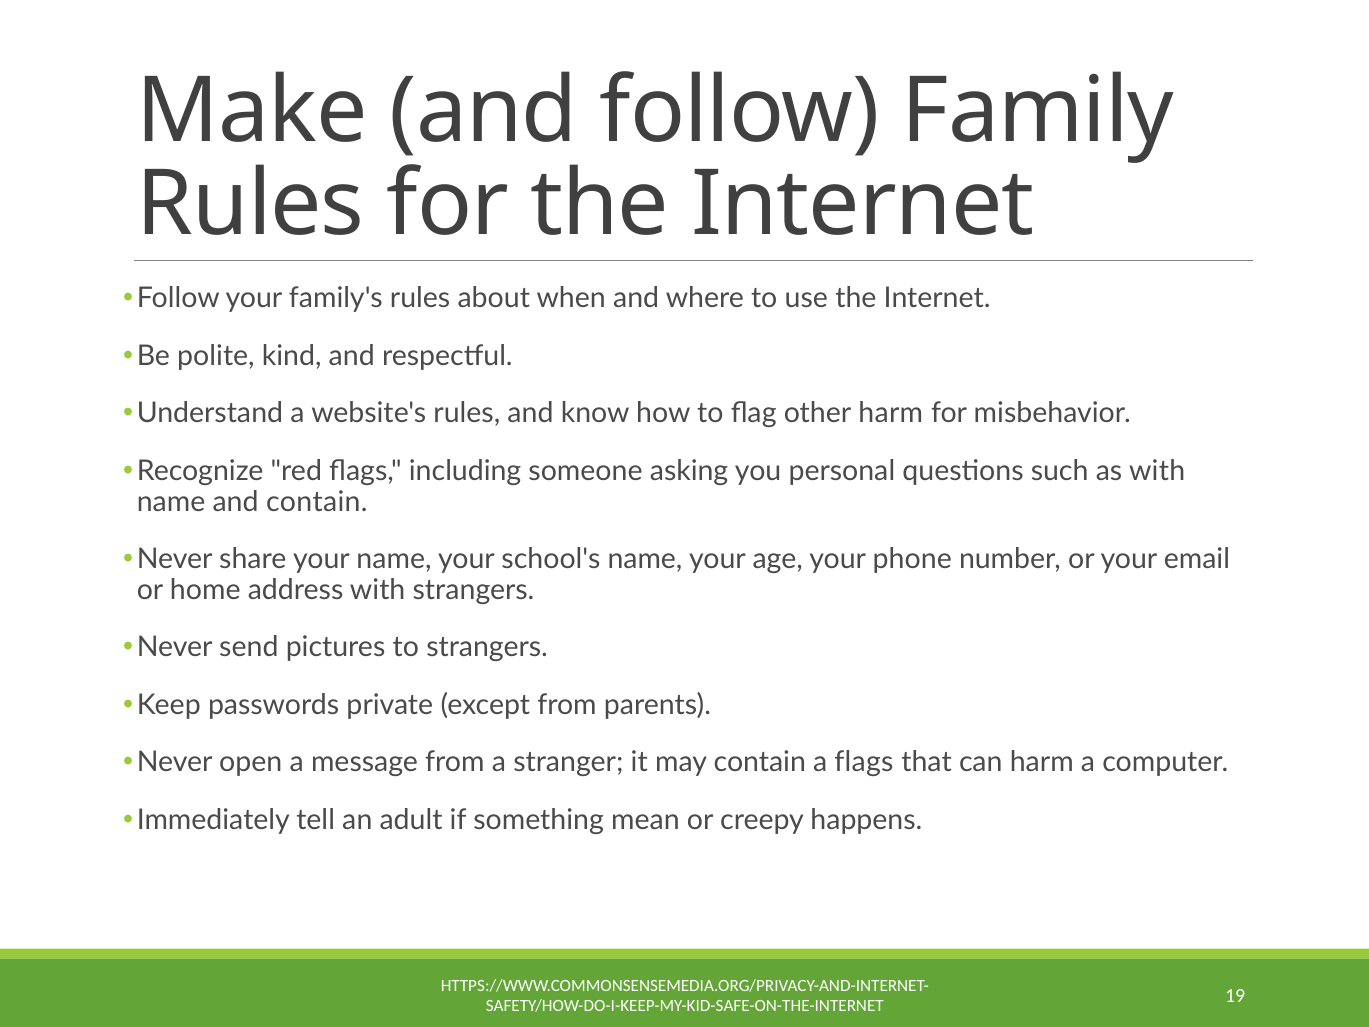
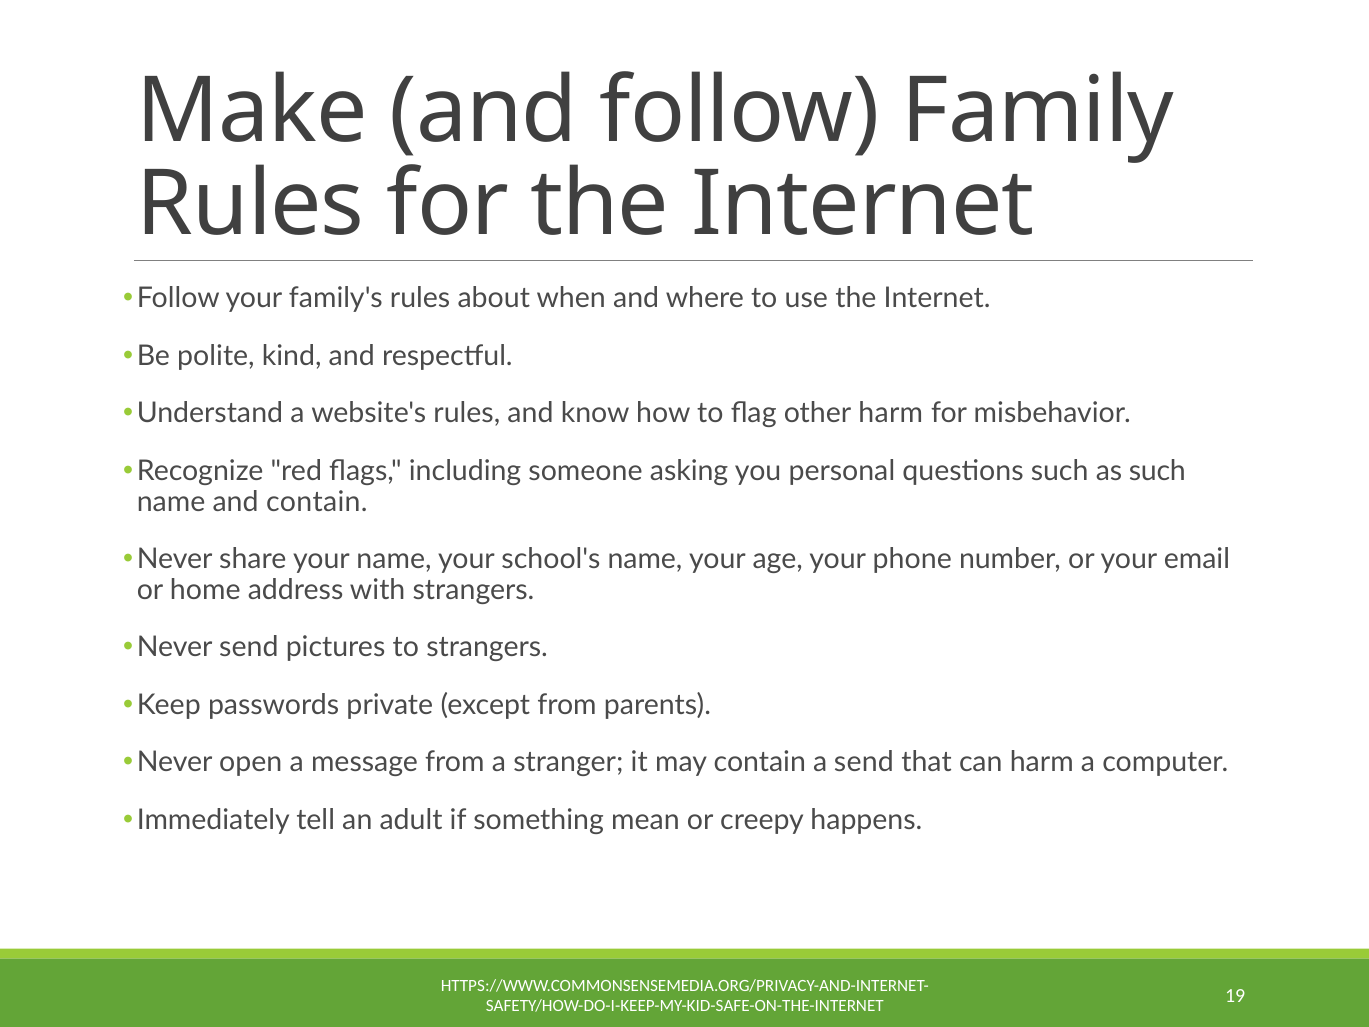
as with: with -> such
a flags: flags -> send
